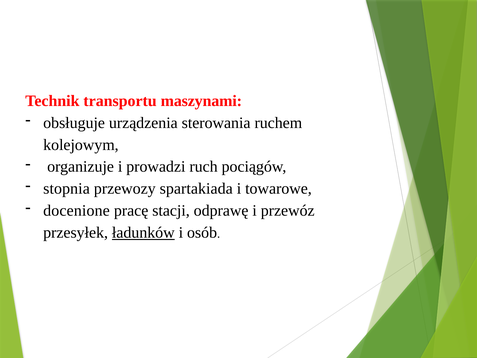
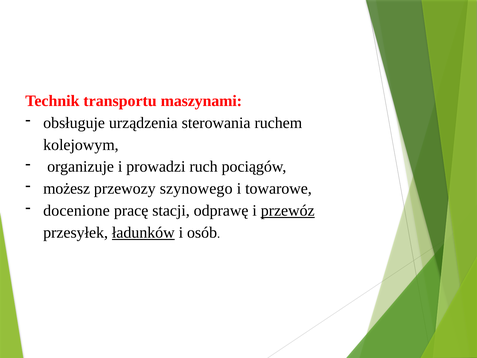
stopnia: stopnia -> możesz
spartakiada: spartakiada -> szynowego
przewóz underline: none -> present
